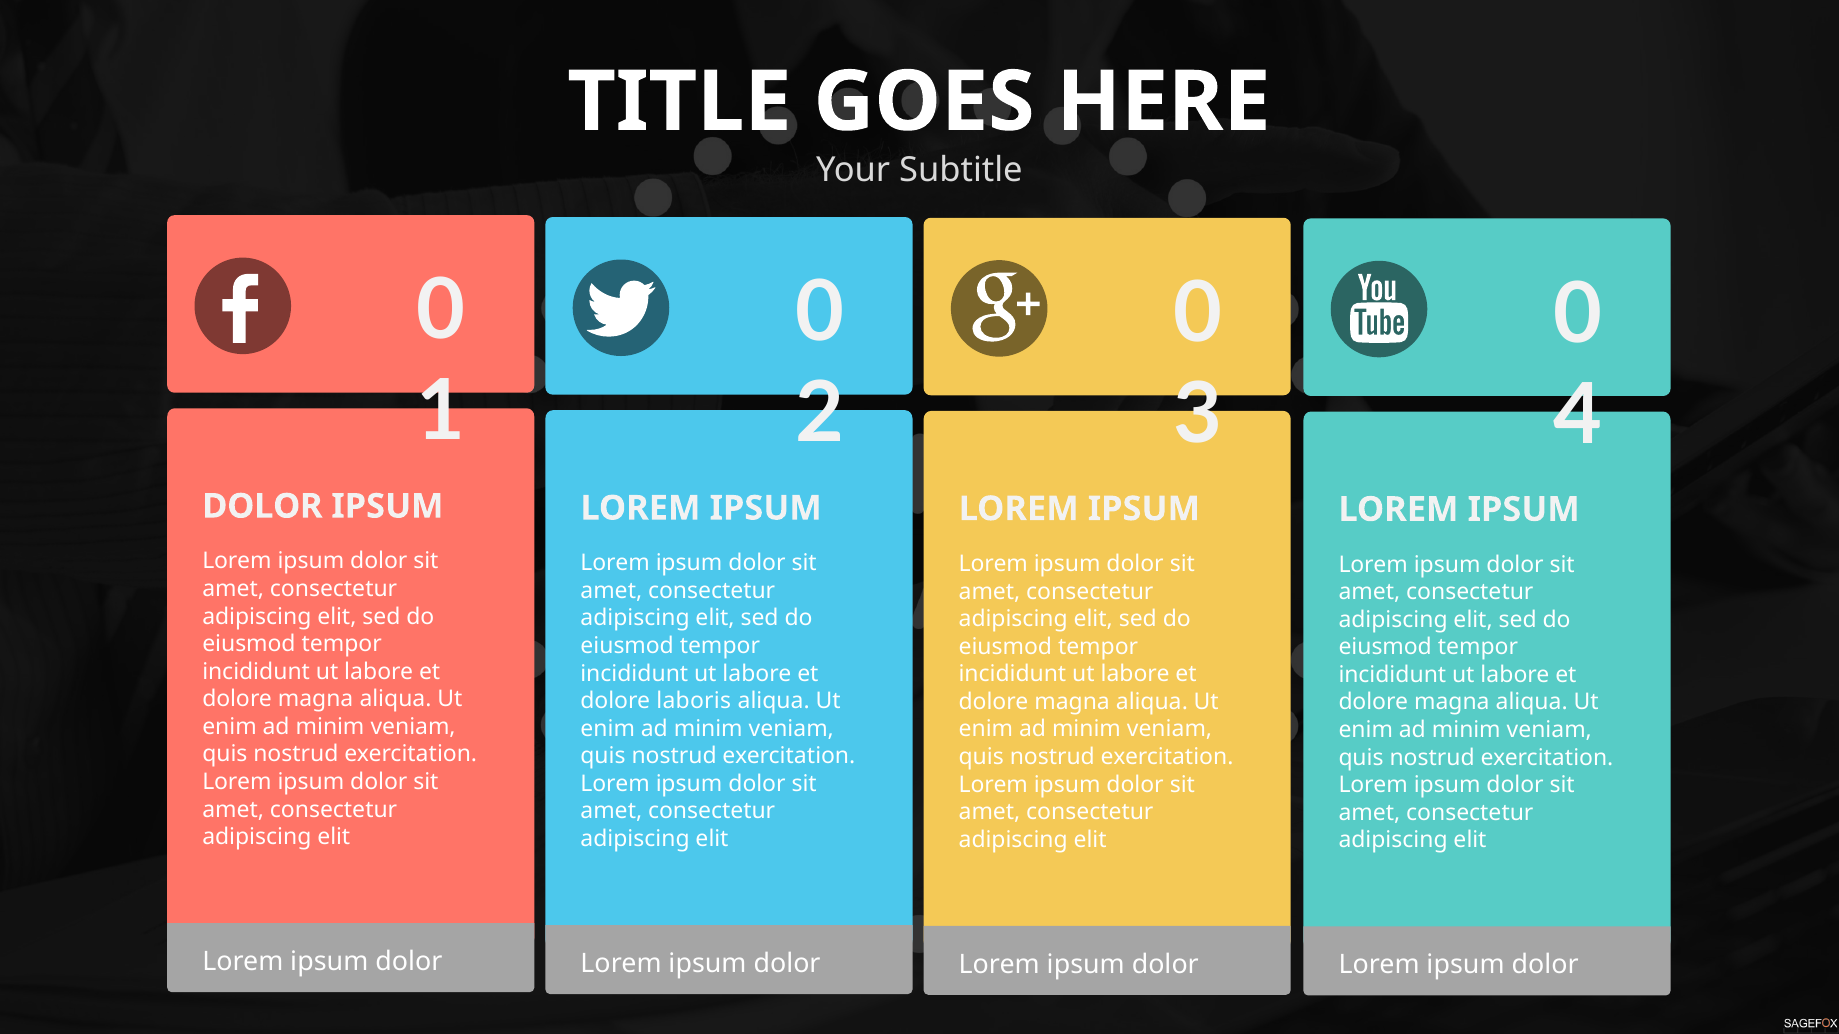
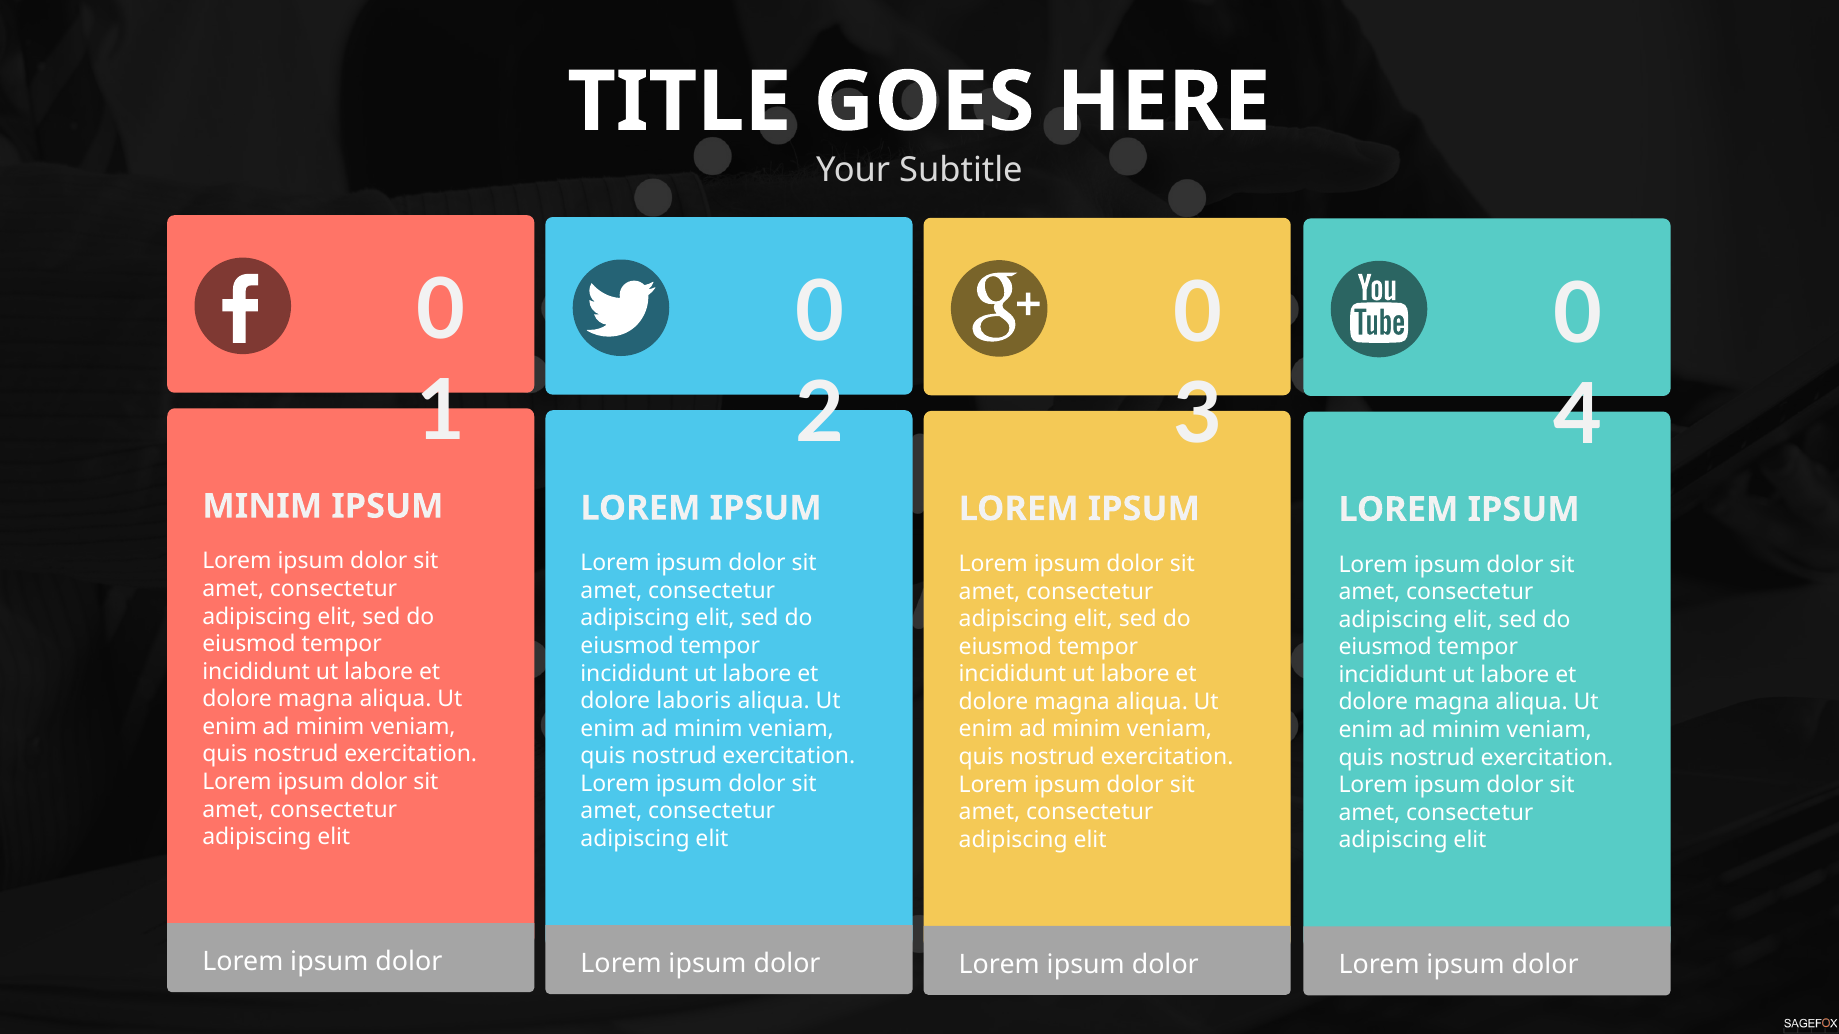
DOLOR at (262, 506): DOLOR -> MINIM
